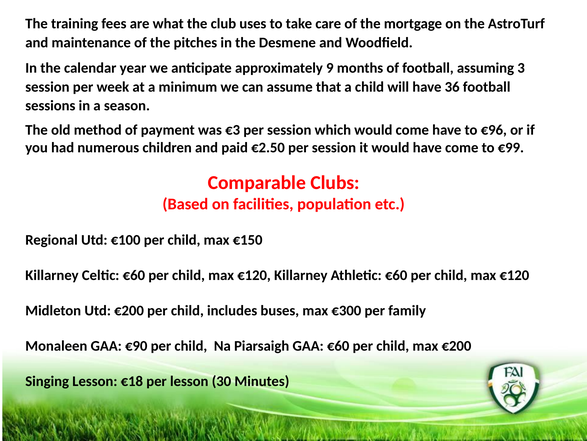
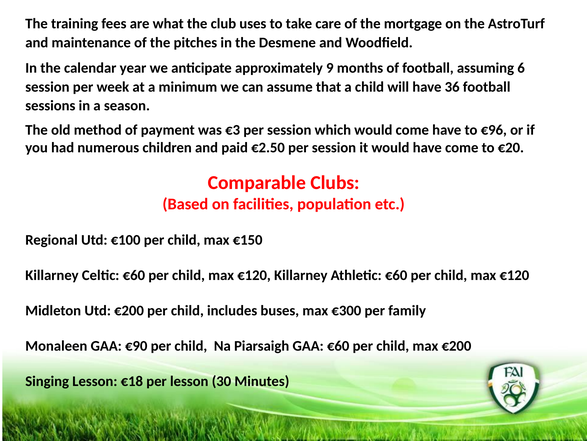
3: 3 -> 6
€99: €99 -> €20
